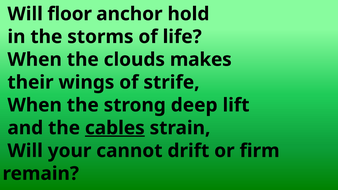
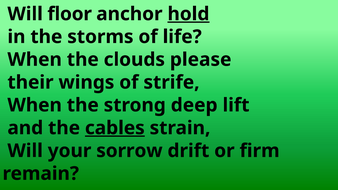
hold underline: none -> present
makes: makes -> please
cannot: cannot -> sorrow
